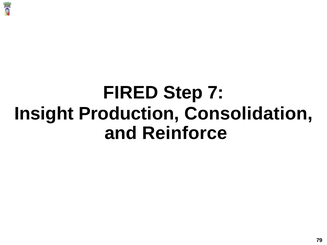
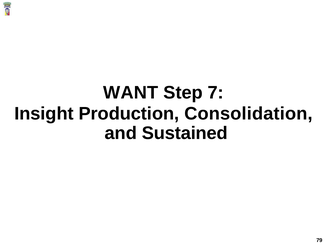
FIRED: FIRED -> WANT
Reinforce: Reinforce -> Sustained
